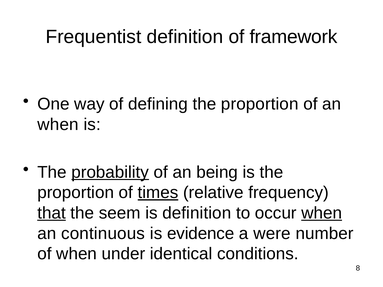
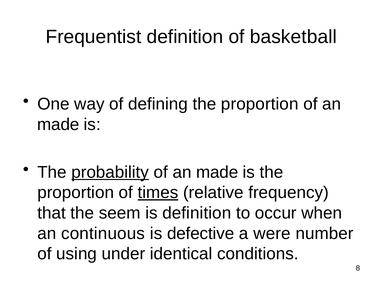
framework: framework -> basketball
when at (58, 125): when -> made
being at (217, 172): being -> made
that underline: present -> none
when at (322, 213) underline: present -> none
evidence: evidence -> defective
of when: when -> using
